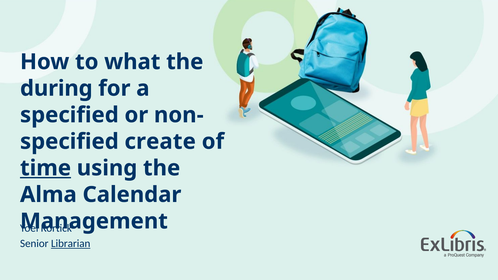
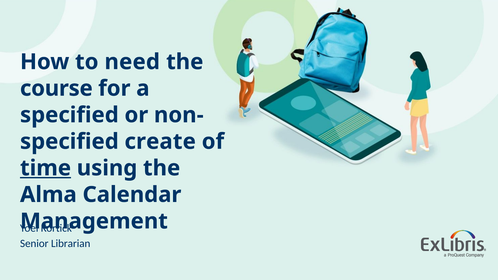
what: what -> need
during: during -> course
Librarian underline: present -> none
